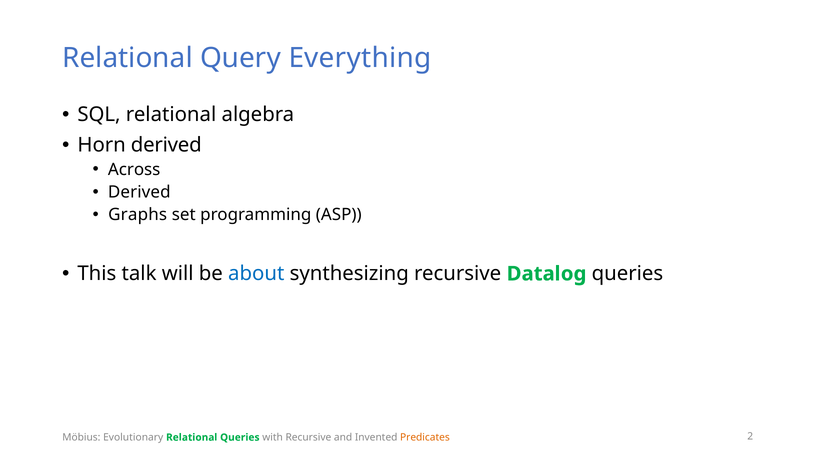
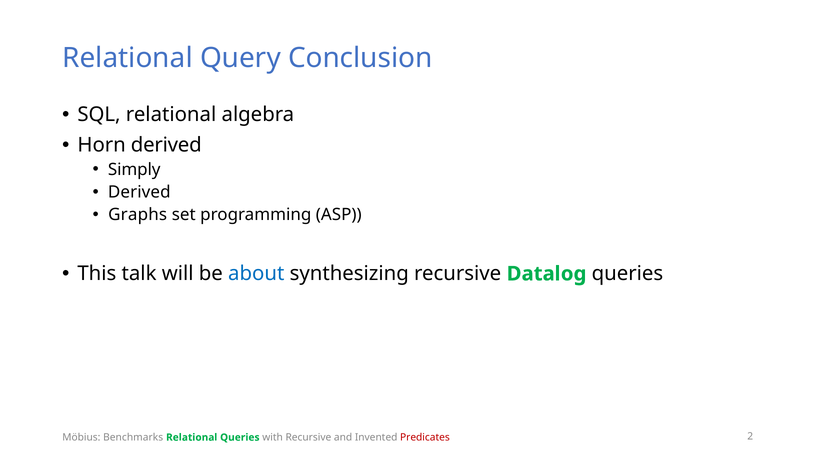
Everything: Everything -> Conclusion
Across: Across -> Simply
Evolutionary: Evolutionary -> Benchmarks
Predicates colour: orange -> red
